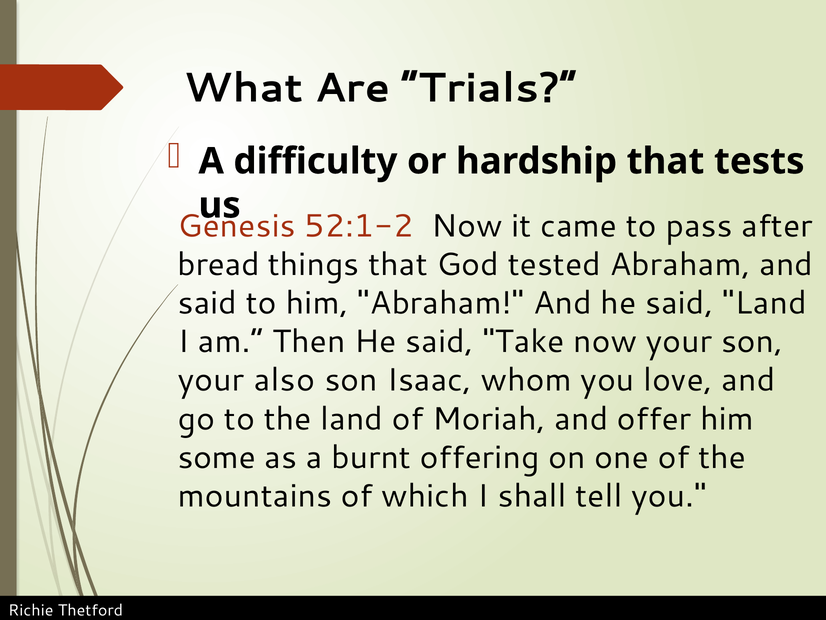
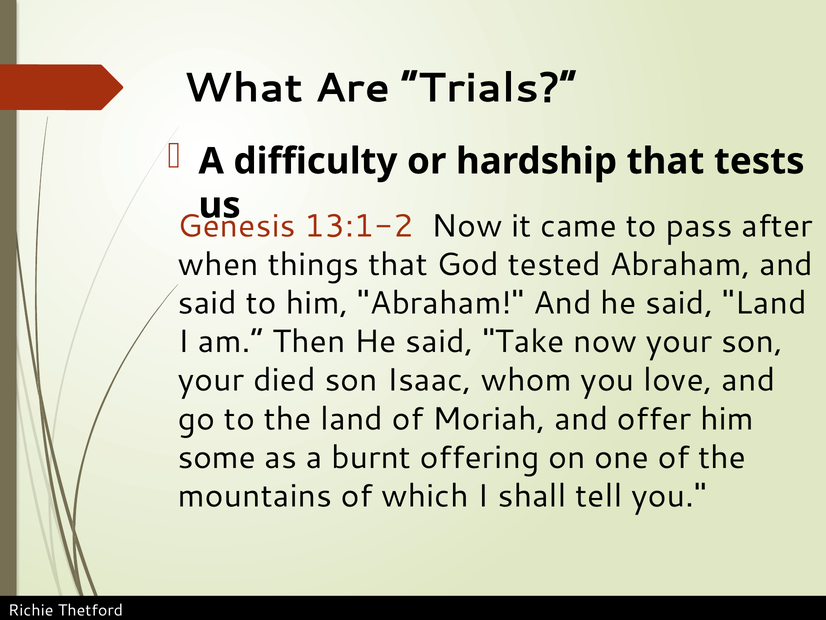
52:1-2: 52:1-2 -> 13:1-2
bread: bread -> when
also: also -> died
